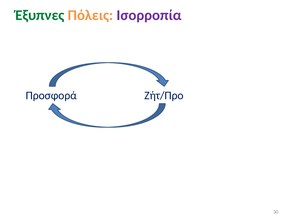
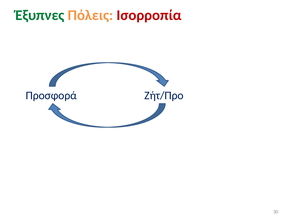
Ισορροπία colour: purple -> red
